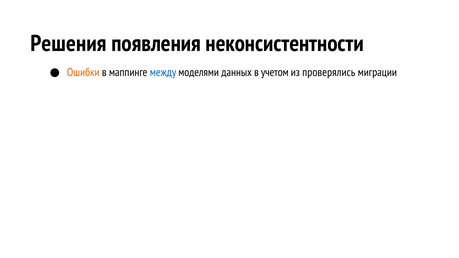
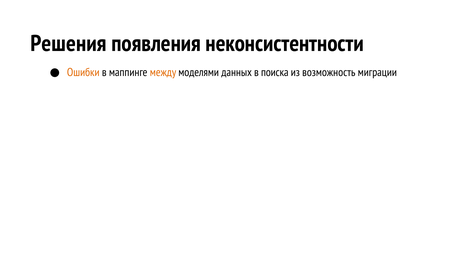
между colour: blue -> orange
учетом: учетом -> поиска
проверялись: проверялись -> возможность
